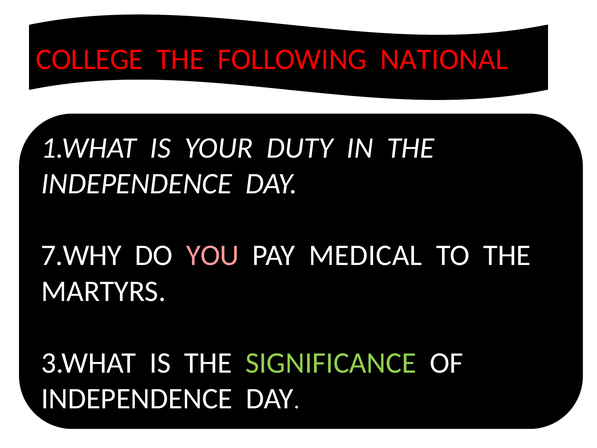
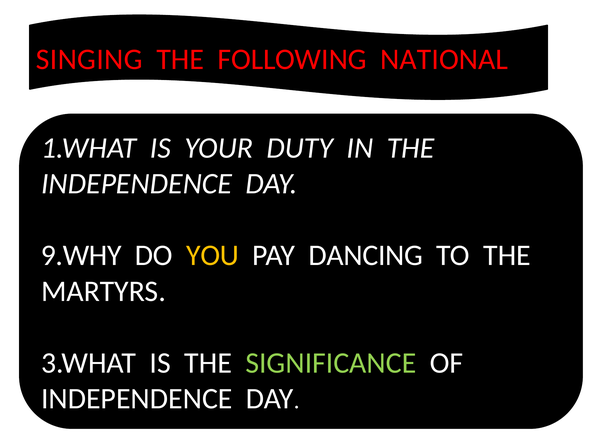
COLLEGE: COLLEGE -> SINGING
7.WHY: 7.WHY -> 9.WHY
YOU colour: pink -> yellow
MEDICAL: MEDICAL -> DANCING
